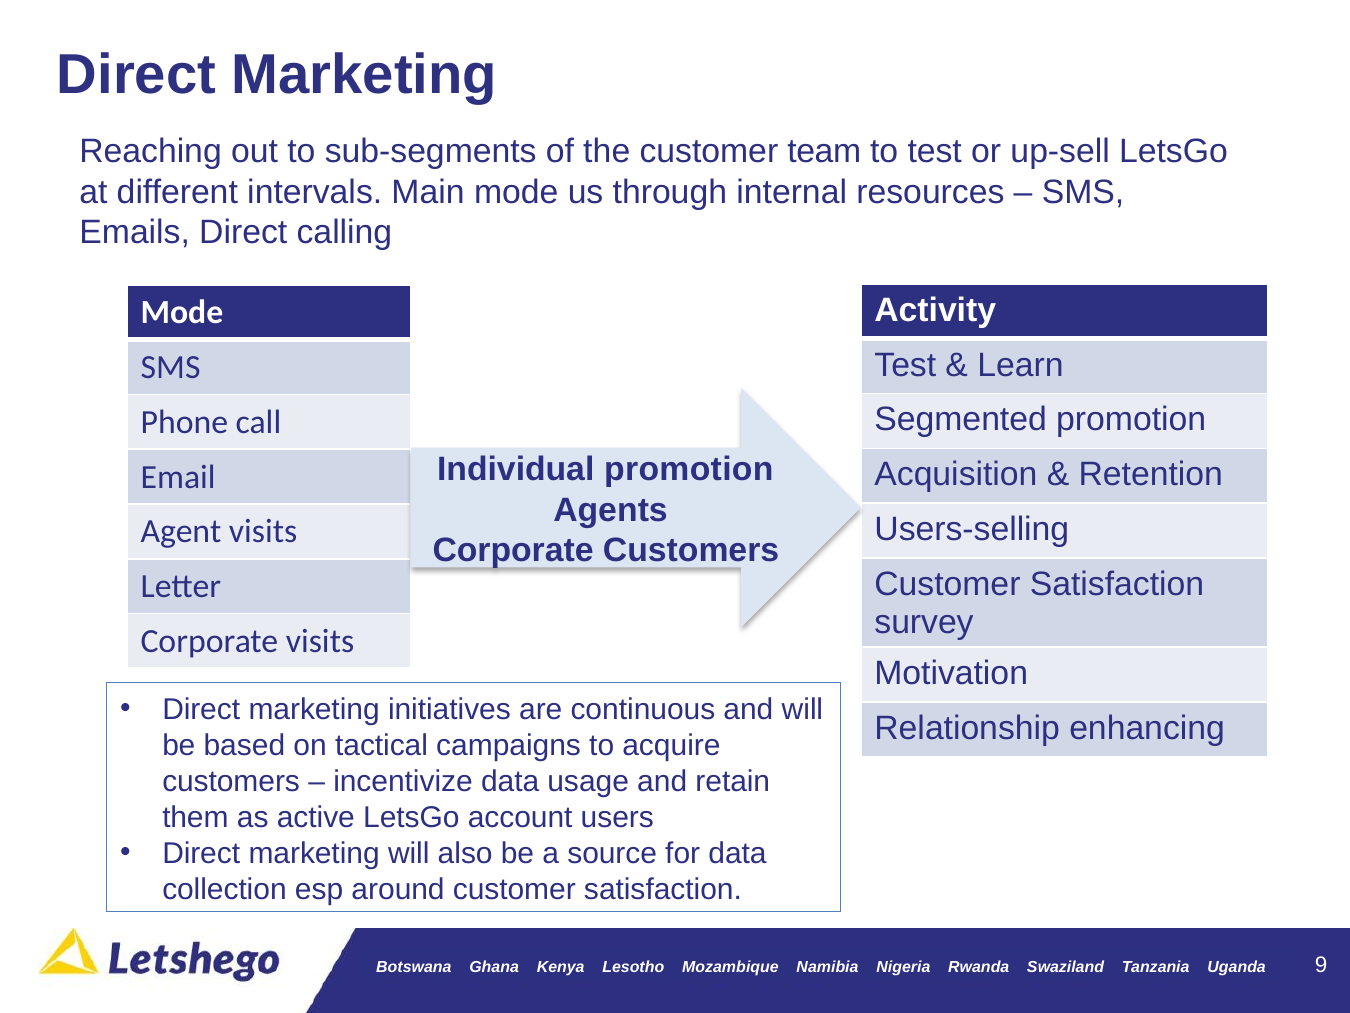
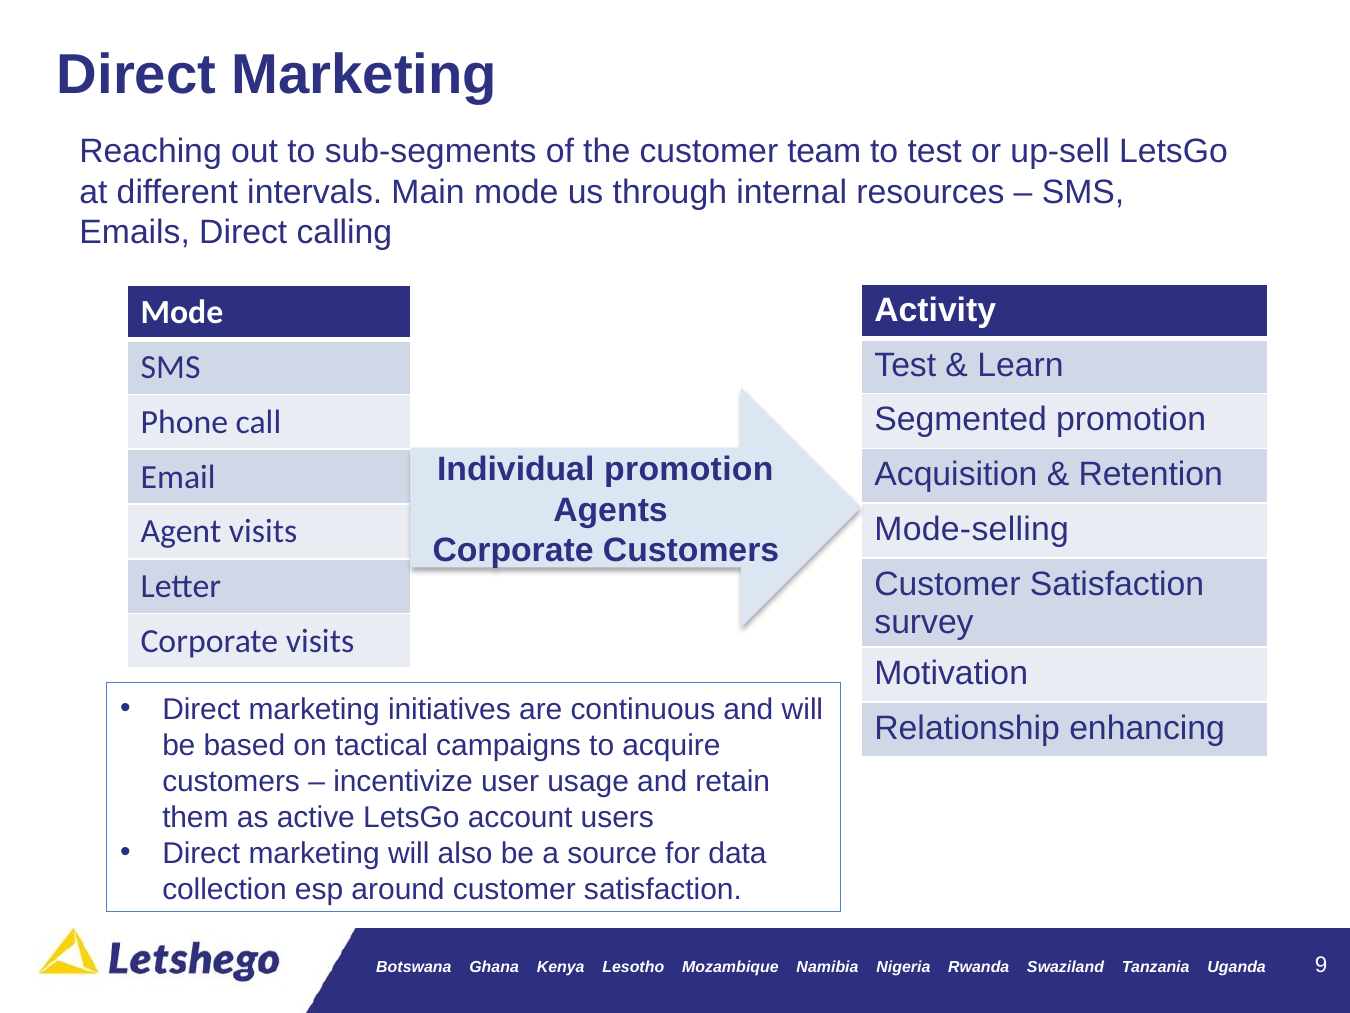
Users-selling: Users-selling -> Mode-selling
incentivize data: data -> user
